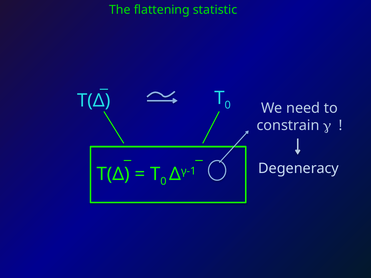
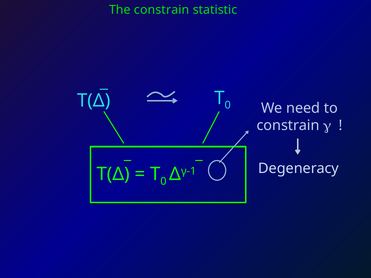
The flattening: flattening -> constrain
